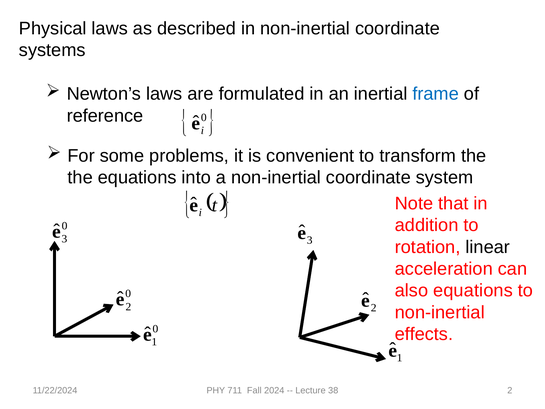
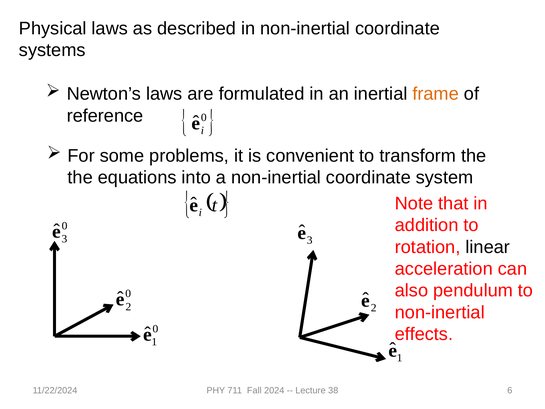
frame colour: blue -> orange
also equations: equations -> pendulum
38 2: 2 -> 6
